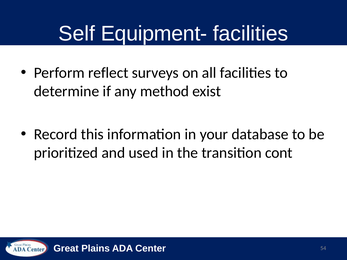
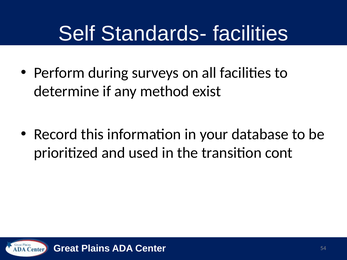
Equipment-: Equipment- -> Standards-
reflect: reflect -> during
